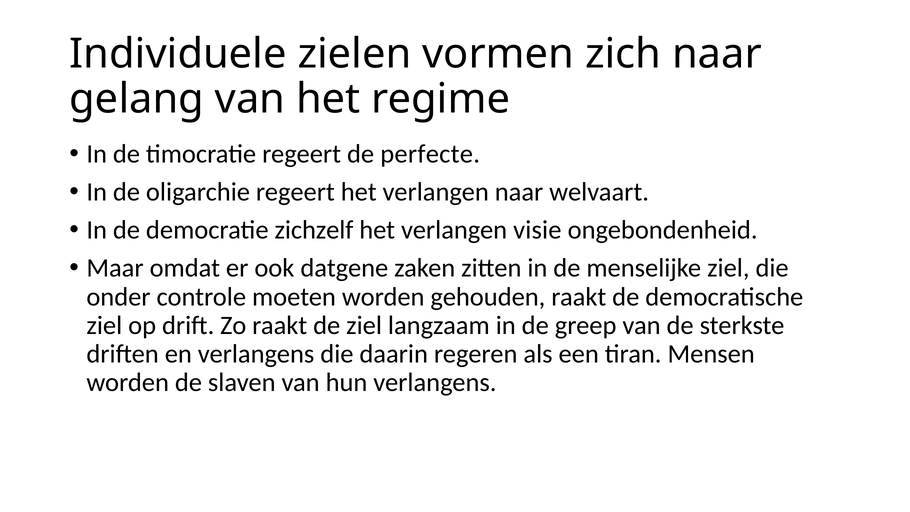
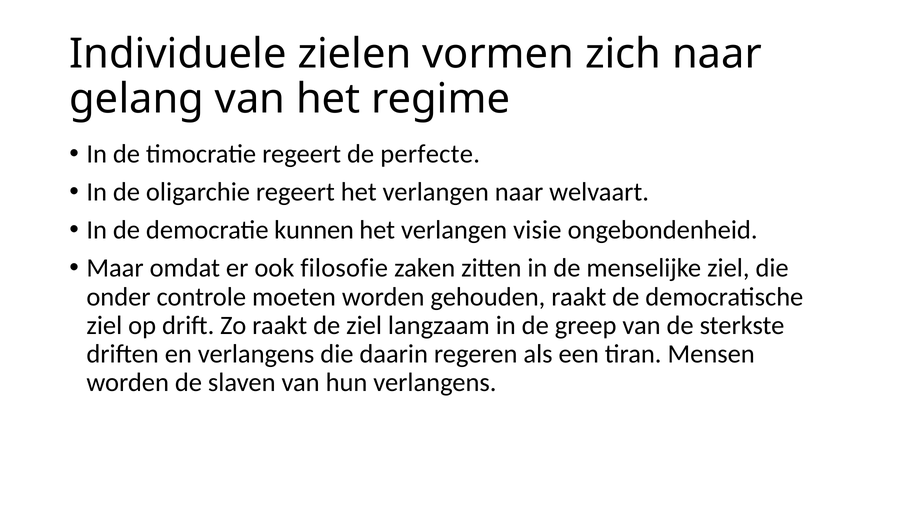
zichzelf: zichzelf -> kunnen
datgene: datgene -> filosofie
